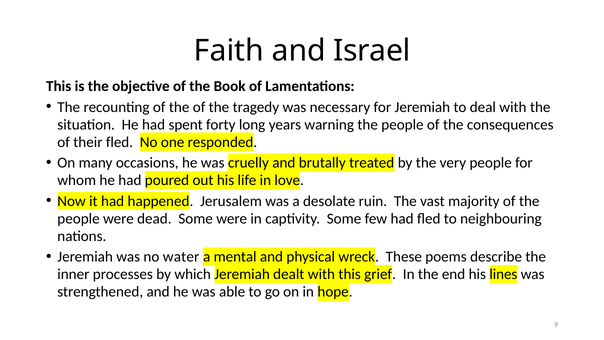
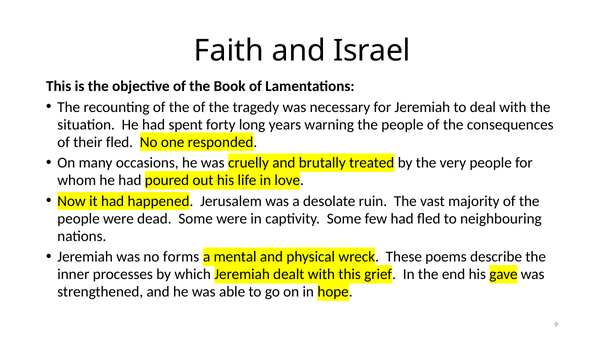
water: water -> forms
lines: lines -> gave
